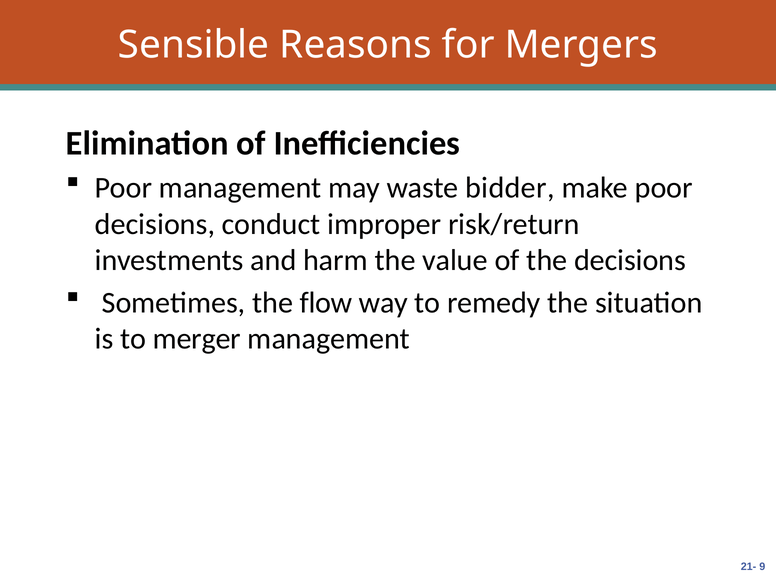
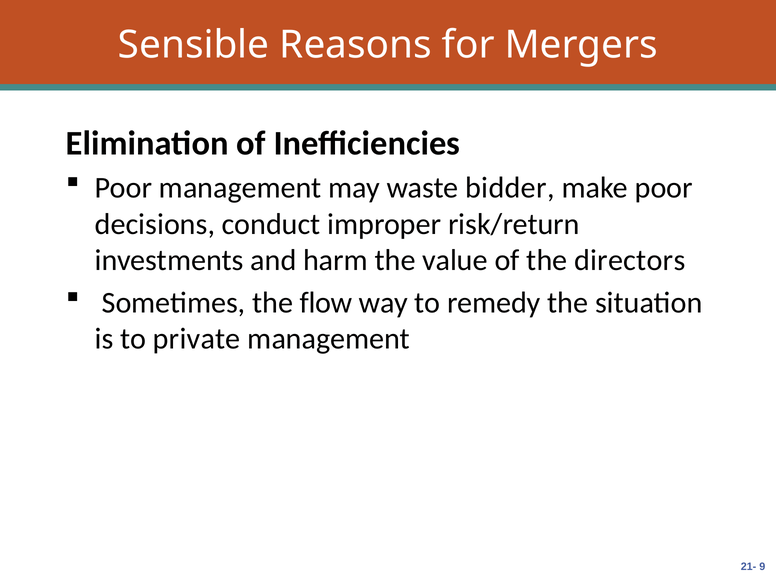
the decisions: decisions -> directors
merger: merger -> private
